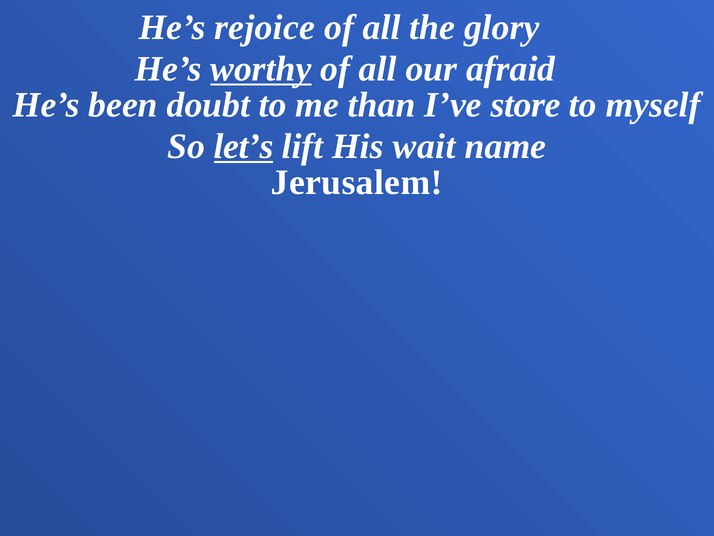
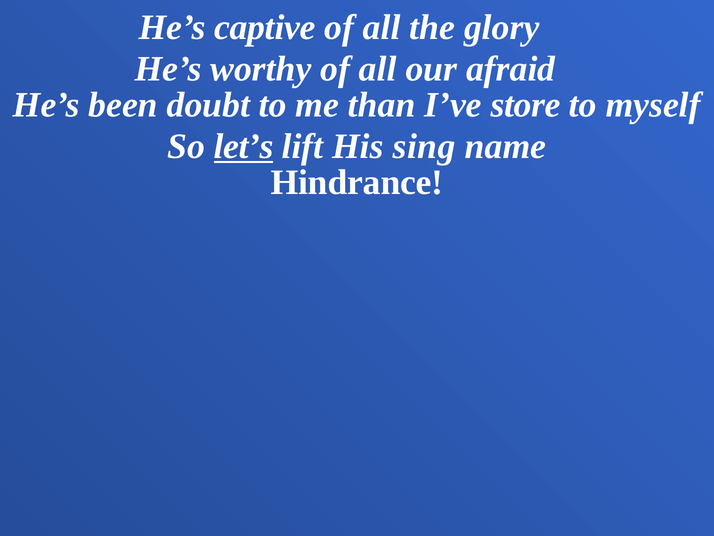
rejoice: rejoice -> captive
worthy underline: present -> none
wait: wait -> sing
Jerusalem: Jerusalem -> Hindrance
